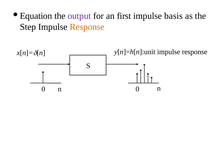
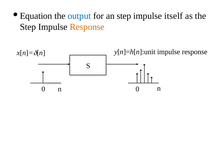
output colour: purple -> blue
an first: first -> step
basis: basis -> itself
